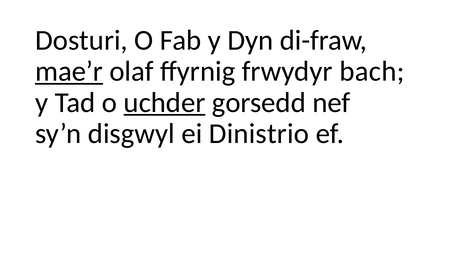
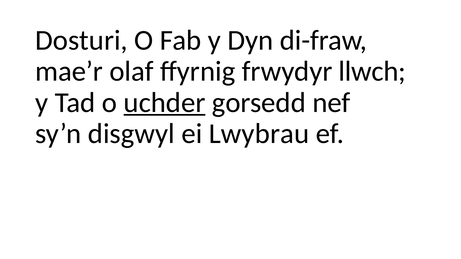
mae’r underline: present -> none
bach: bach -> llwch
Dinistrio: Dinistrio -> Lwybrau
